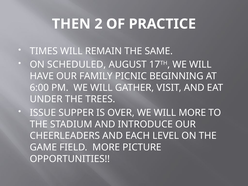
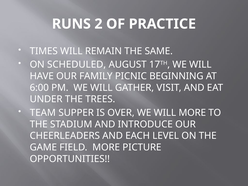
THEN: THEN -> RUNS
ISSUE: ISSUE -> TEAM
